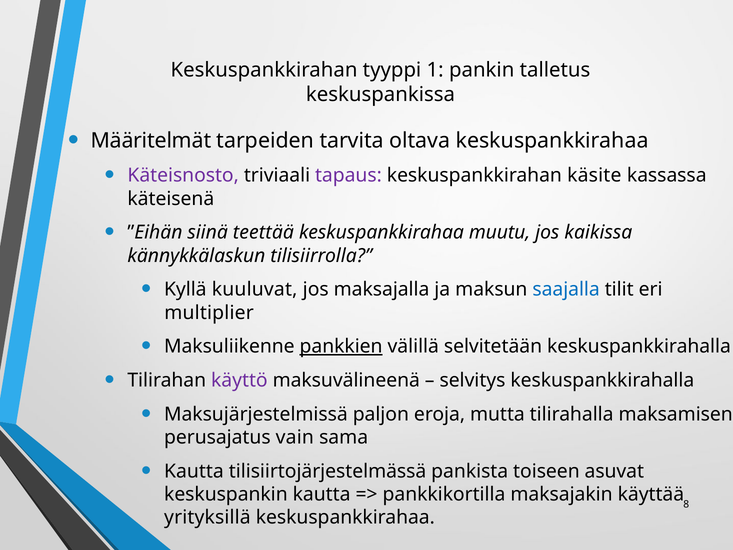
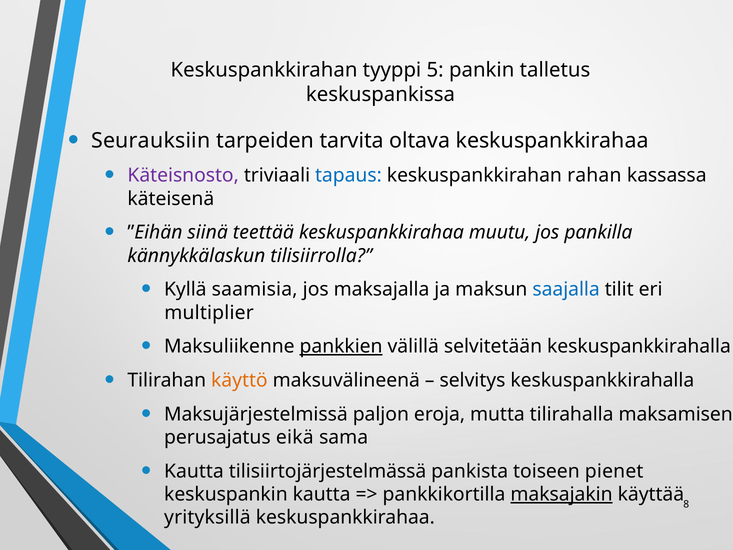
1: 1 -> 5
Määritelmät: Määritelmät -> Seurauksiin
tapaus colour: purple -> blue
käsite: käsite -> rahan
kaikissa: kaikissa -> pankilla
kuuluvat: kuuluvat -> saamisia
käyttö colour: purple -> orange
vain: vain -> eikä
asuvat: asuvat -> pienet
maksajakin underline: none -> present
